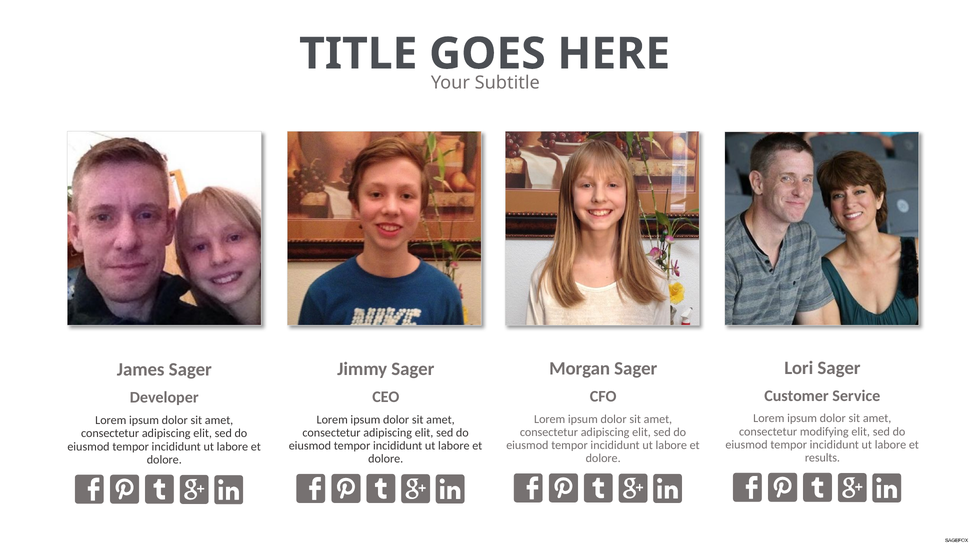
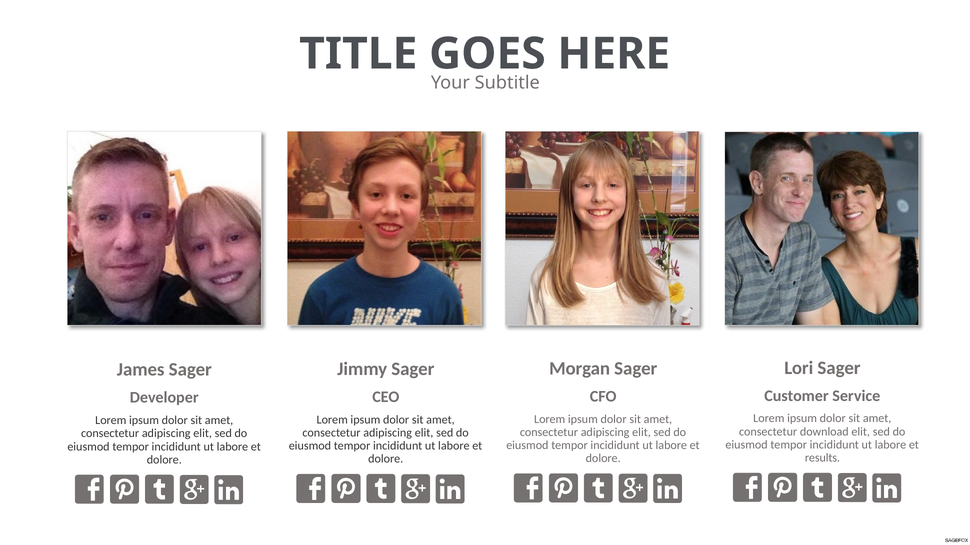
modifying: modifying -> download
